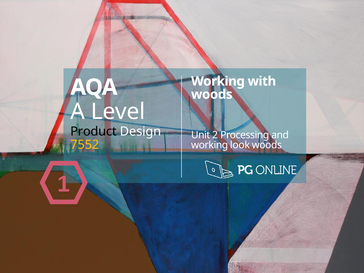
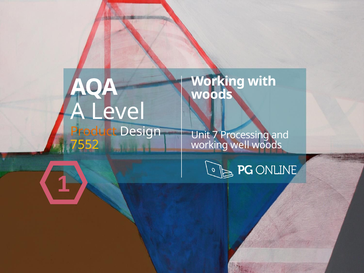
Product colour: black -> orange
2: 2 -> 7
look: look -> well
